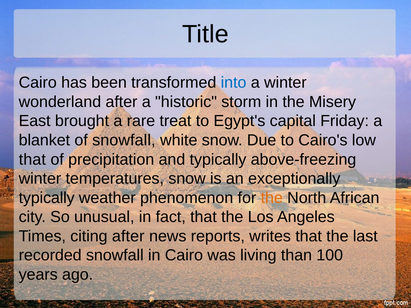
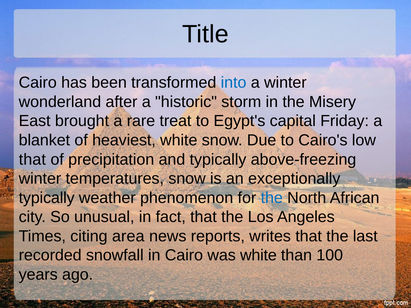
of snowfall: snowfall -> heaviest
the at (272, 198) colour: orange -> blue
citing after: after -> area
was living: living -> white
